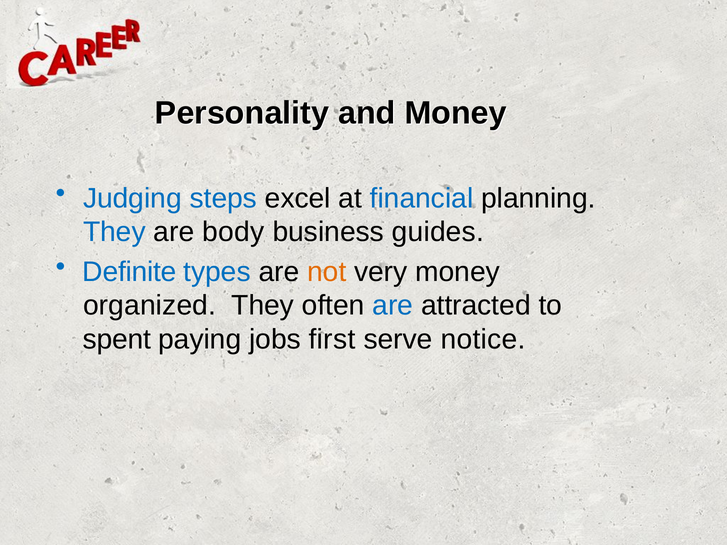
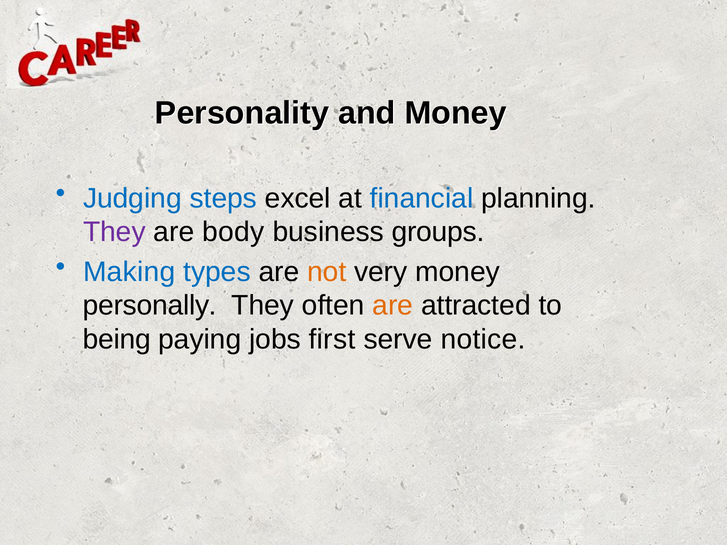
They at (114, 232) colour: blue -> purple
guides: guides -> groups
Definite: Definite -> Making
organized: organized -> personally
are at (393, 306) colour: blue -> orange
spent: spent -> being
